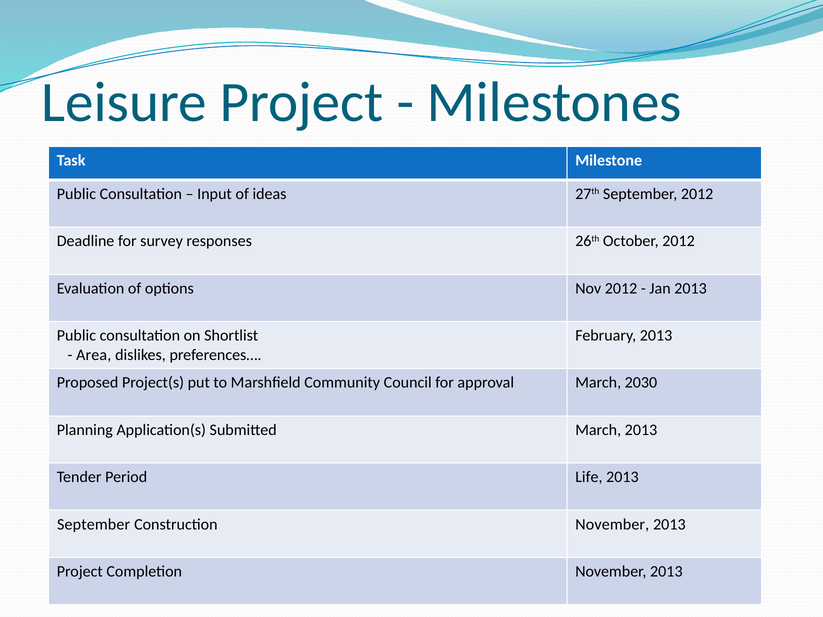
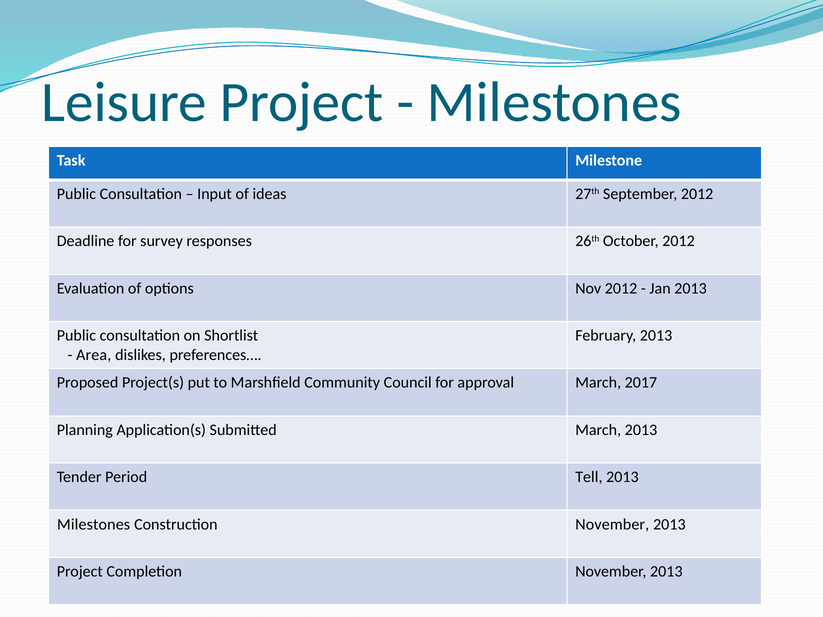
2030: 2030 -> 2017
Life: Life -> Tell
September at (94, 524): September -> Milestones
